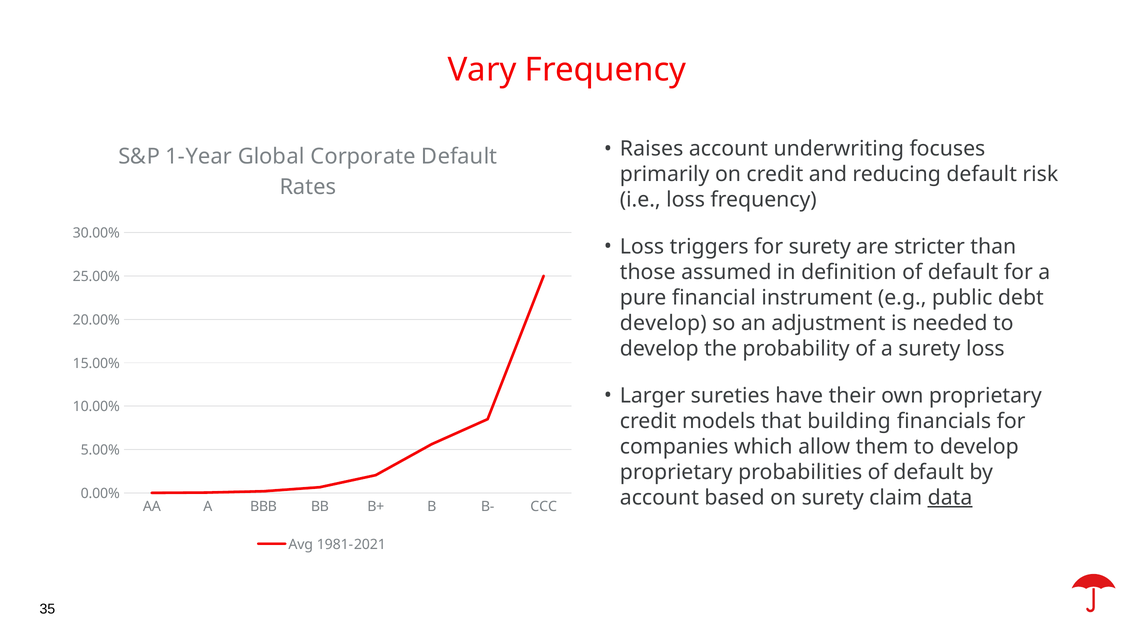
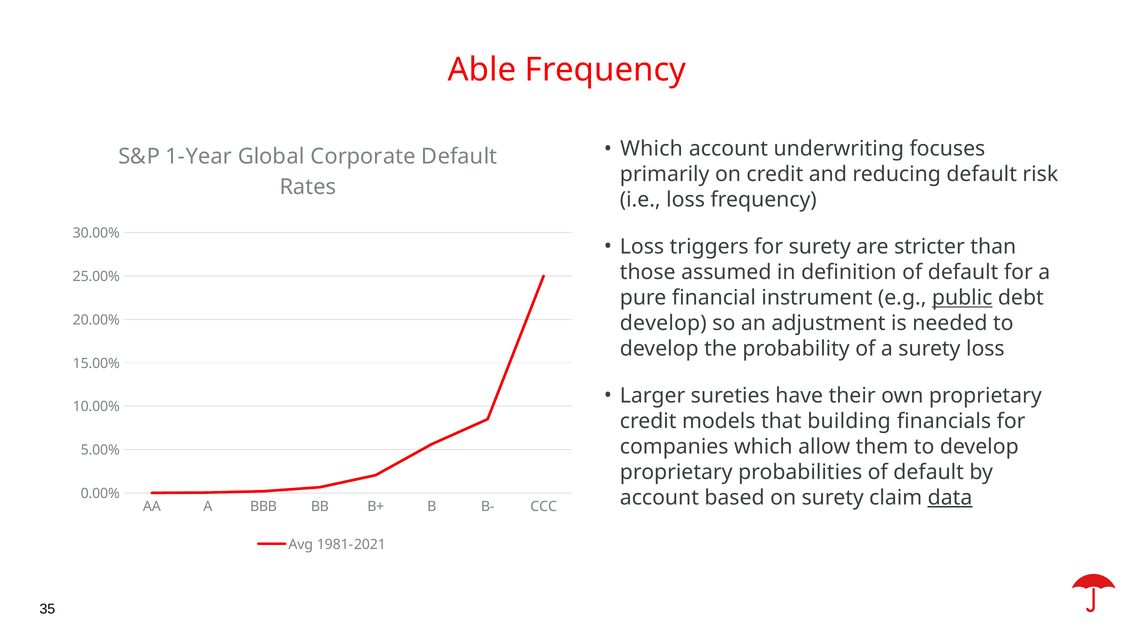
Vary: Vary -> Able
Raises at (652, 149): Raises -> Which
public underline: none -> present
